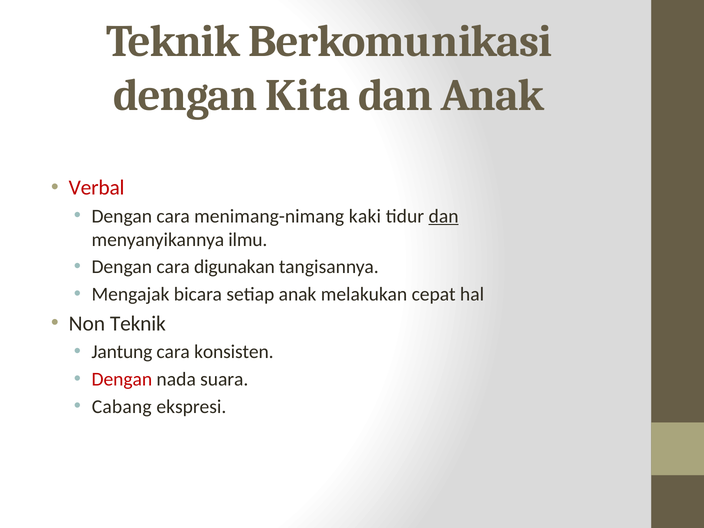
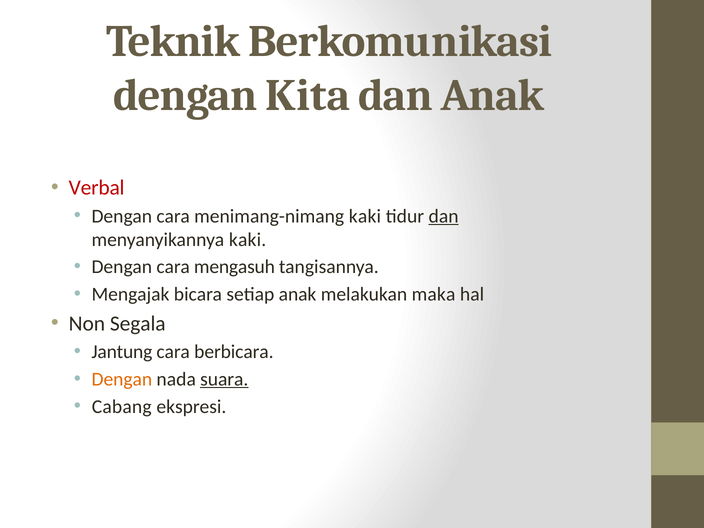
menyanyikannya ilmu: ilmu -> kaki
digunakan: digunakan -> mengasuh
cepat: cepat -> maka
Non Teknik: Teknik -> Segala
konsisten: konsisten -> berbicara
Dengan at (122, 379) colour: red -> orange
suara underline: none -> present
